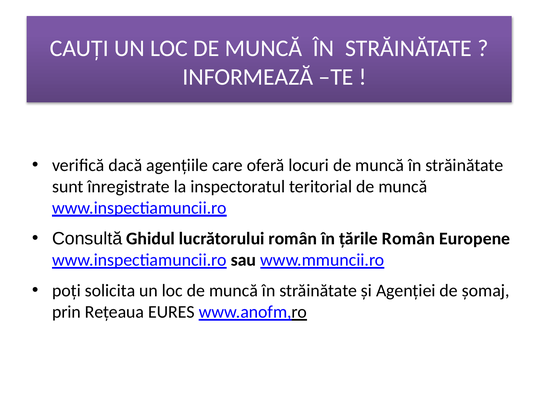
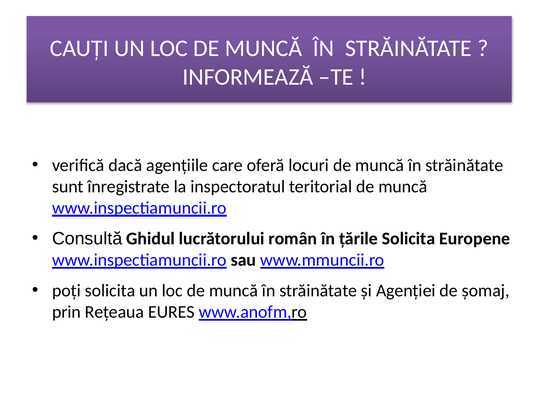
țările Român: Român -> Solicita
